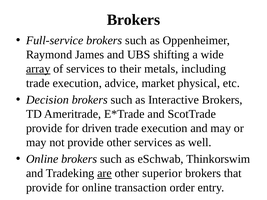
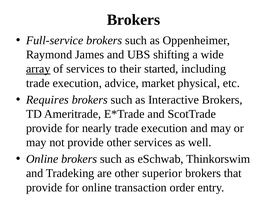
metals: metals -> started
Decision: Decision -> Requires
driven: driven -> nearly
are underline: present -> none
